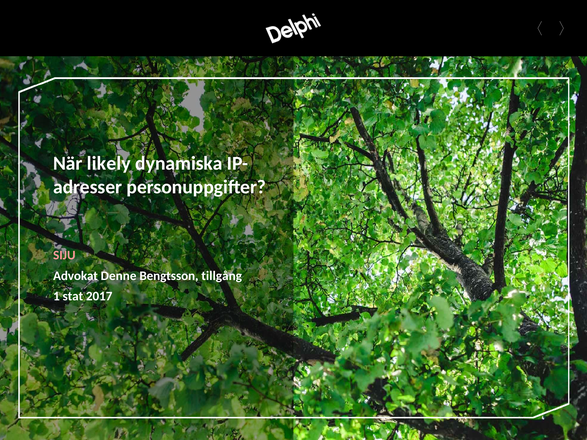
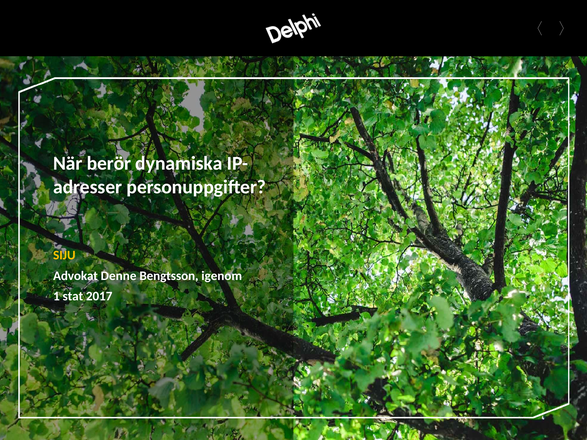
likely: likely -> berör
SIJU colour: pink -> yellow
tillgång: tillgång -> igenom
